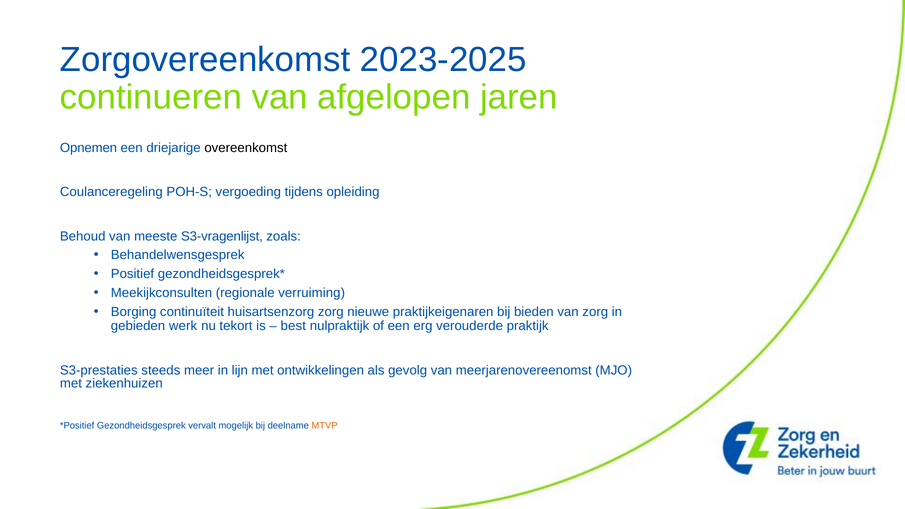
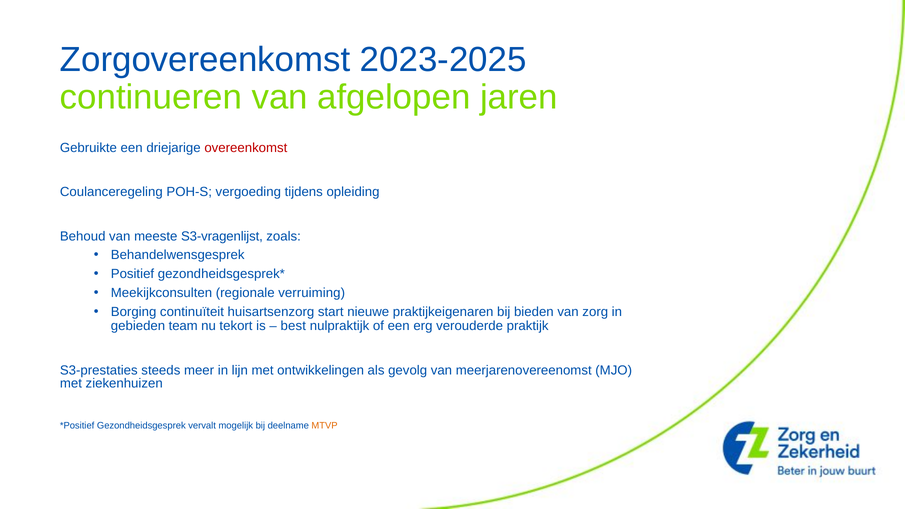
Opnemen: Opnemen -> Gebruikte
overeenkomst colour: black -> red
huisartsenzorg zorg: zorg -> start
werk: werk -> team
